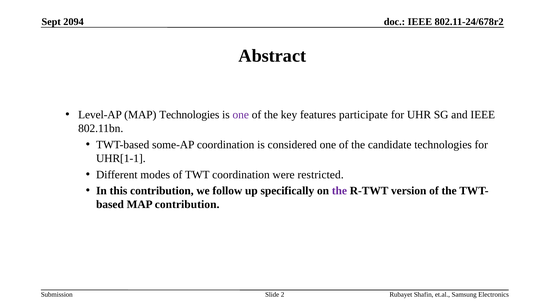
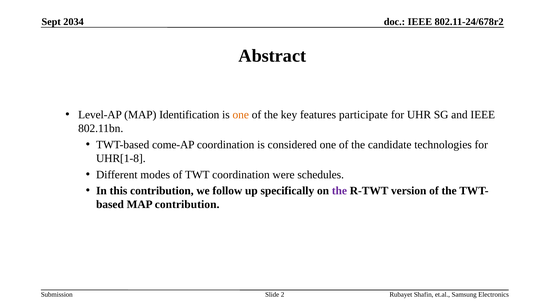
2094: 2094 -> 2034
MAP Technologies: Technologies -> Identification
one at (241, 115) colour: purple -> orange
some-AP: some-AP -> come-AP
UHR[1-1: UHR[1-1 -> UHR[1-8
restricted: restricted -> schedules
